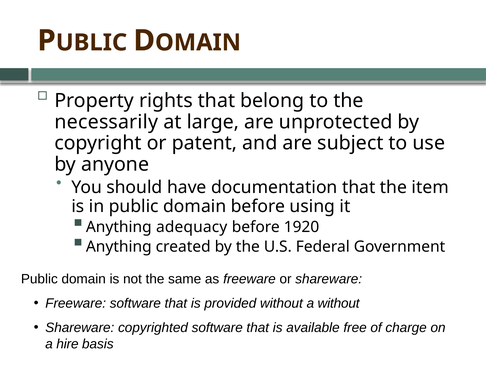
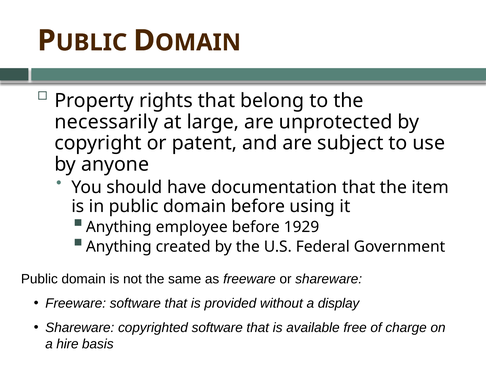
adequacy: adequacy -> employee
1920: 1920 -> 1929
a without: without -> display
